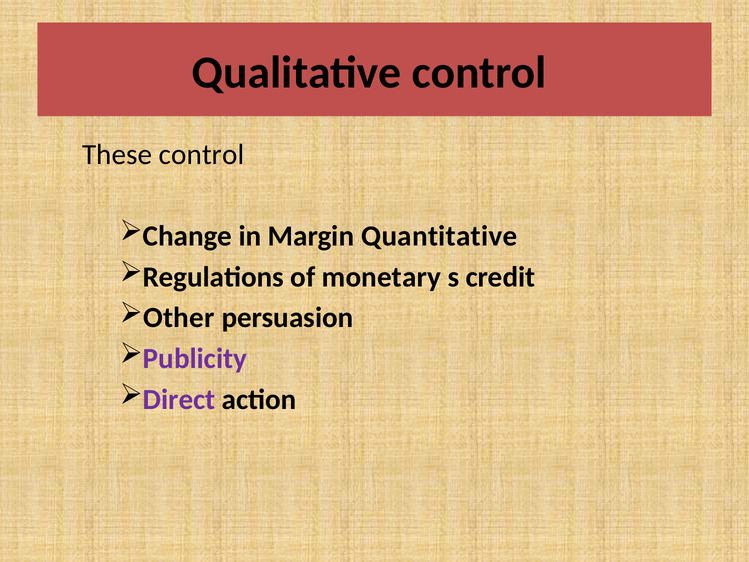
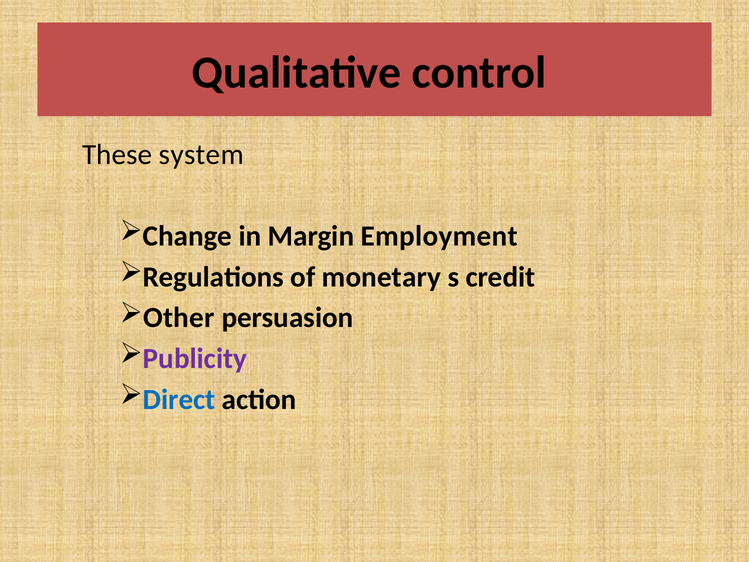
These control: control -> system
Quantitative: Quantitative -> Employment
Direct colour: purple -> blue
